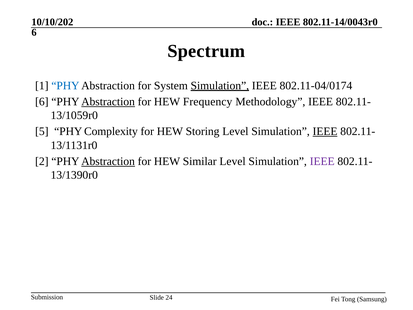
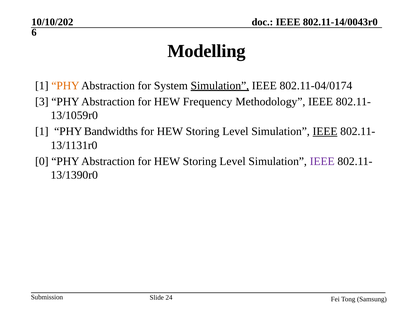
Spectrum: Spectrum -> Modelling
PHY at (65, 85) colour: blue -> orange
6 at (42, 102): 6 -> 3
Abstraction at (108, 102) underline: present -> none
5 at (42, 131): 5 -> 1
Complexity: Complexity -> Bandwidths
2: 2 -> 0
Abstraction at (108, 161) underline: present -> none
Similar at (200, 161): Similar -> Storing
